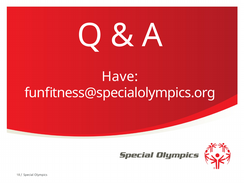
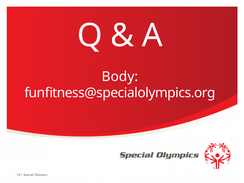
Have: Have -> Body
